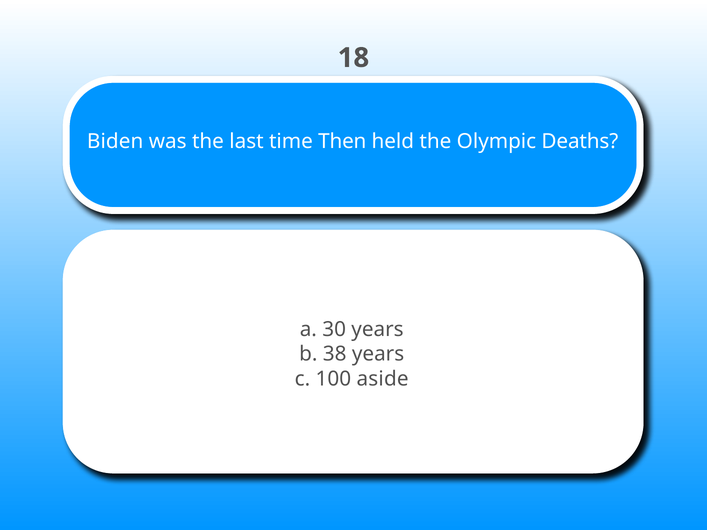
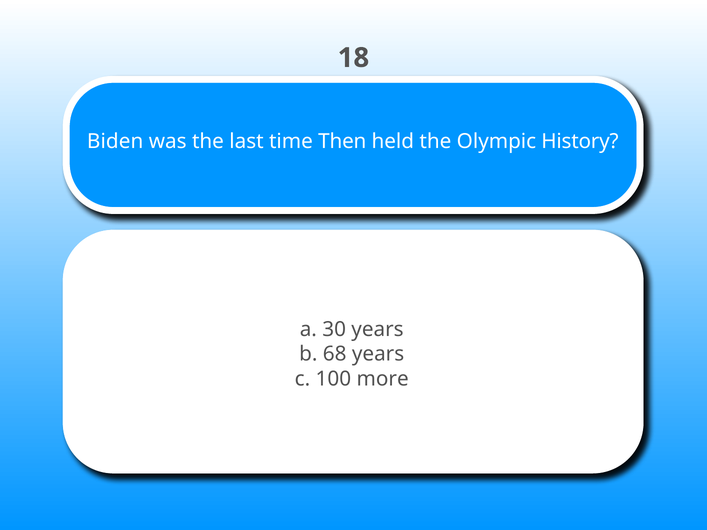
Deaths: Deaths -> History
38: 38 -> 68
aside: aside -> more
